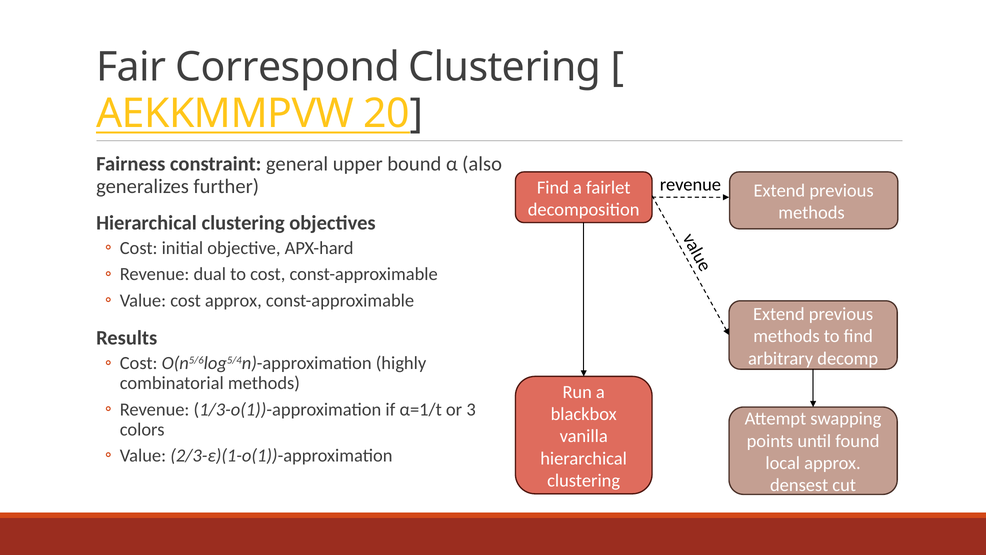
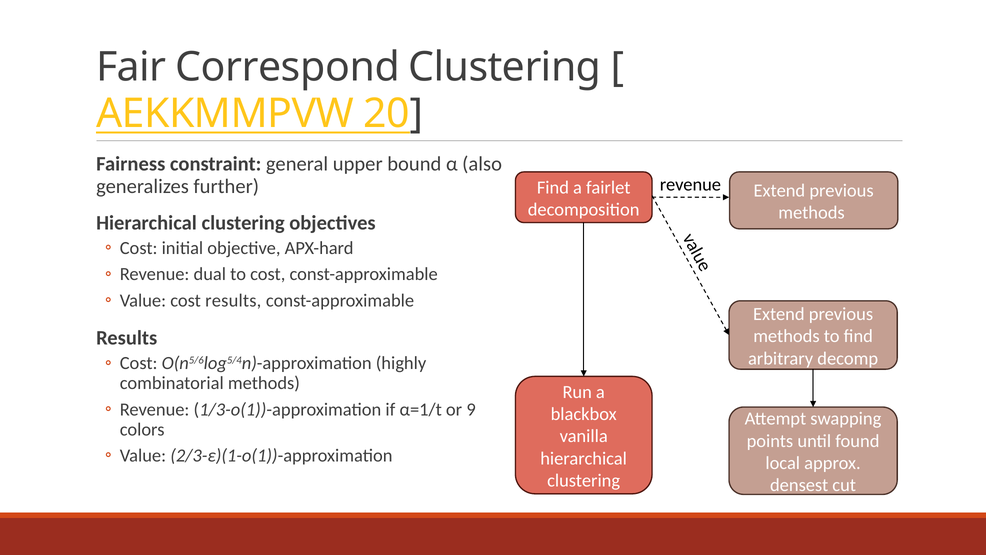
cost approx: approx -> results
3: 3 -> 9
